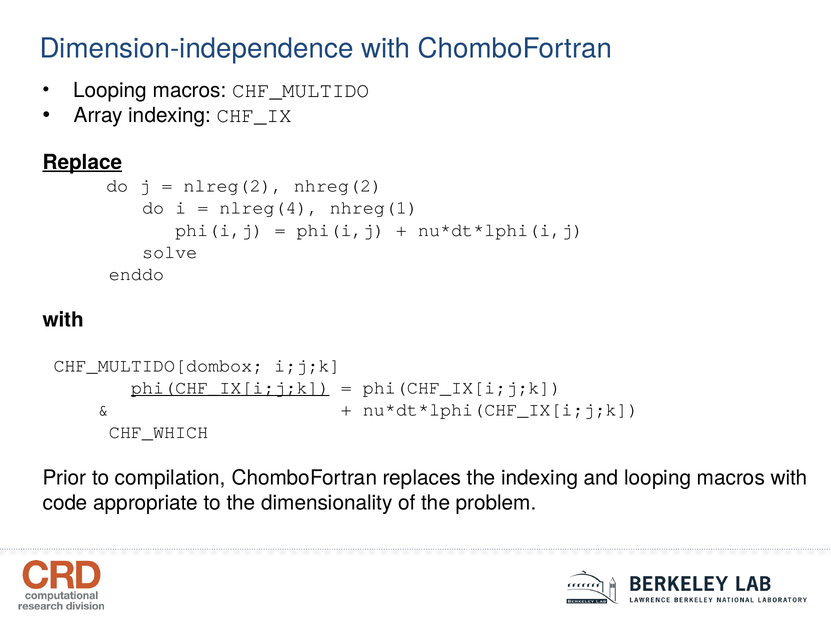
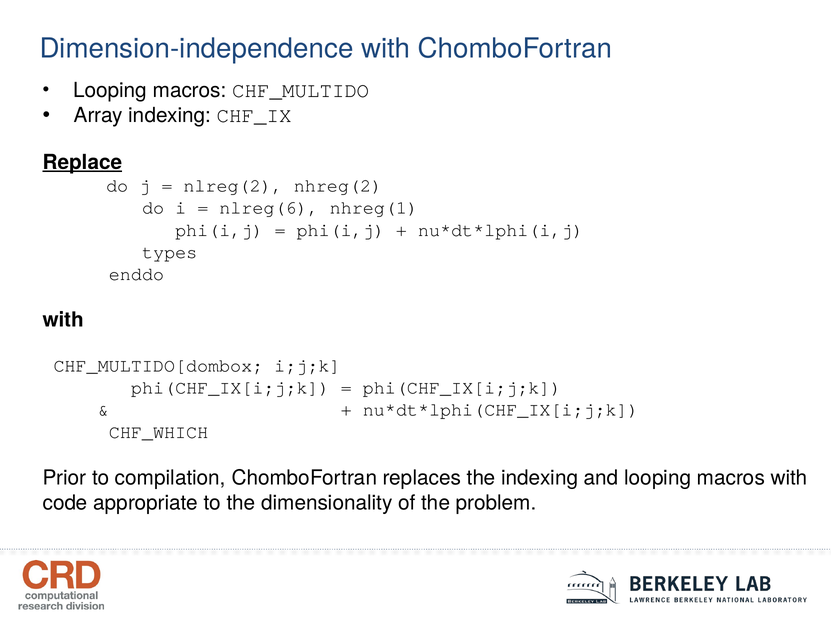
nlreg(4: nlreg(4 -> nlreg(6
solve: solve -> types
phi(CHF_IX[i;j;k at (230, 388) underline: present -> none
